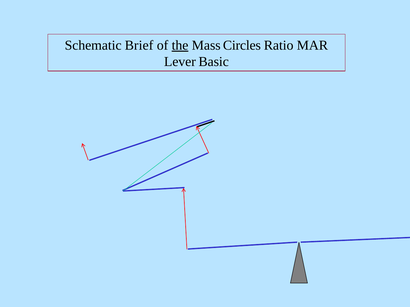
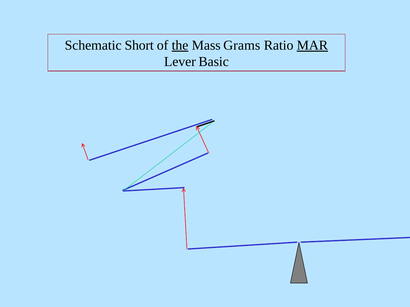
Brief: Brief -> Short
Circles: Circles -> Grams
MAR underline: none -> present
